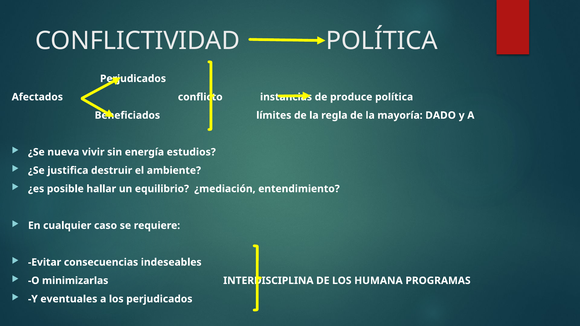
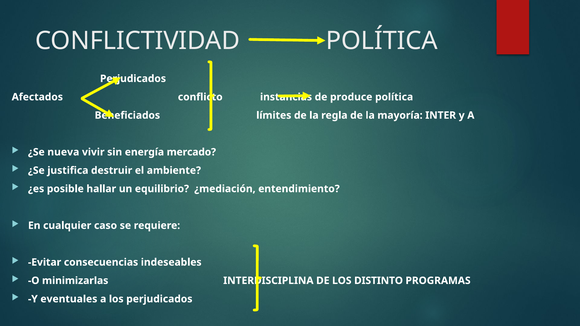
DADO: DADO -> INTER
estudios: estudios -> mercado
HUMANA: HUMANA -> DISTINTO
